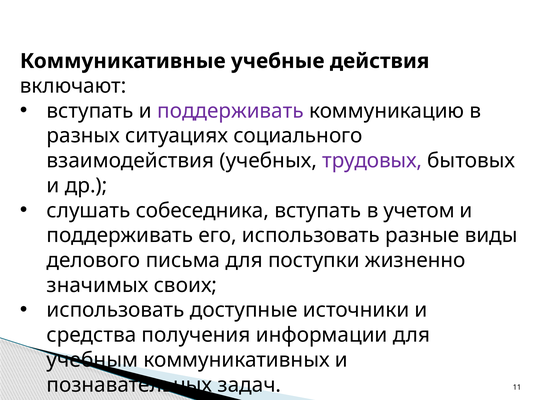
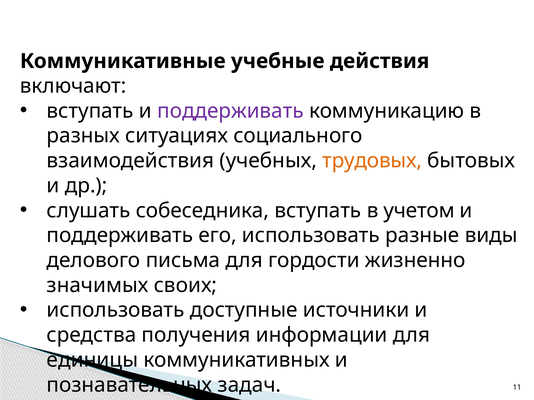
трудовых colour: purple -> orange
поступки: поступки -> гордости
учебным: учебным -> единицы
